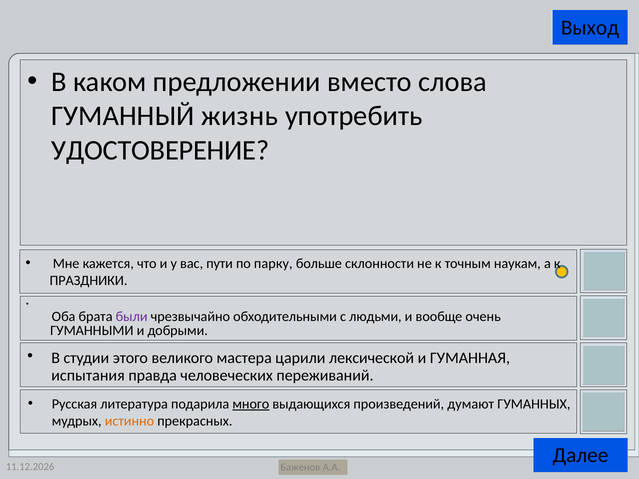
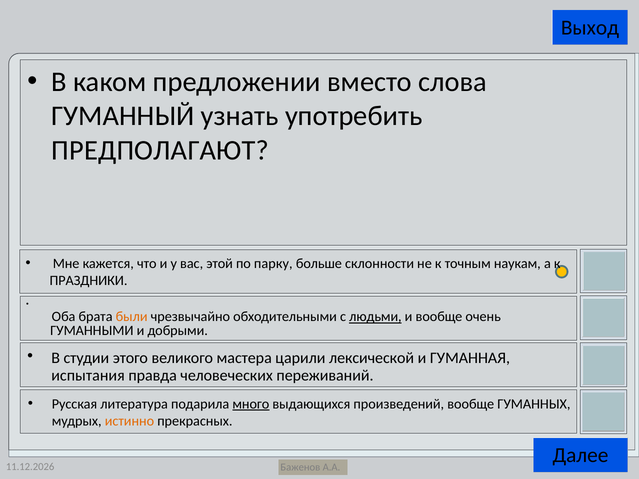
жизнь: жизнь -> узнать
УДОСТОВЕРЕНИЕ: УДОСТОВЕРЕНИЕ -> ПРЕДПОЛАГАЮТ
пути: пути -> этой
были colour: purple -> orange
людьми underline: none -> present
произведений думают: думают -> вообще
